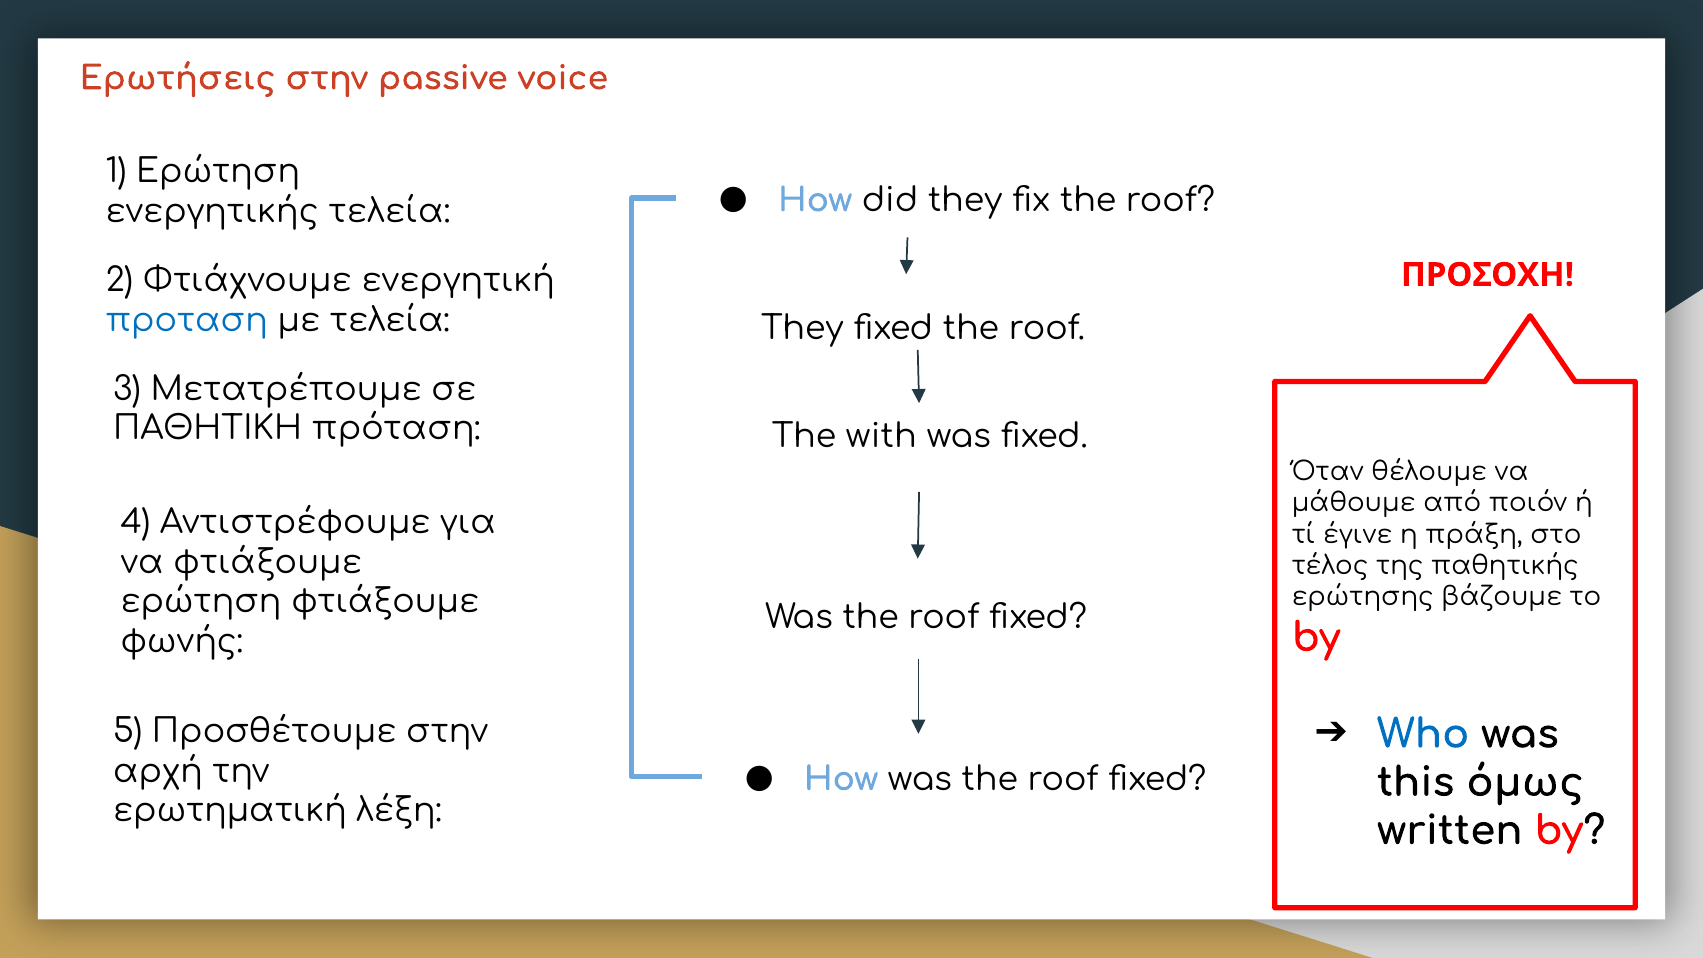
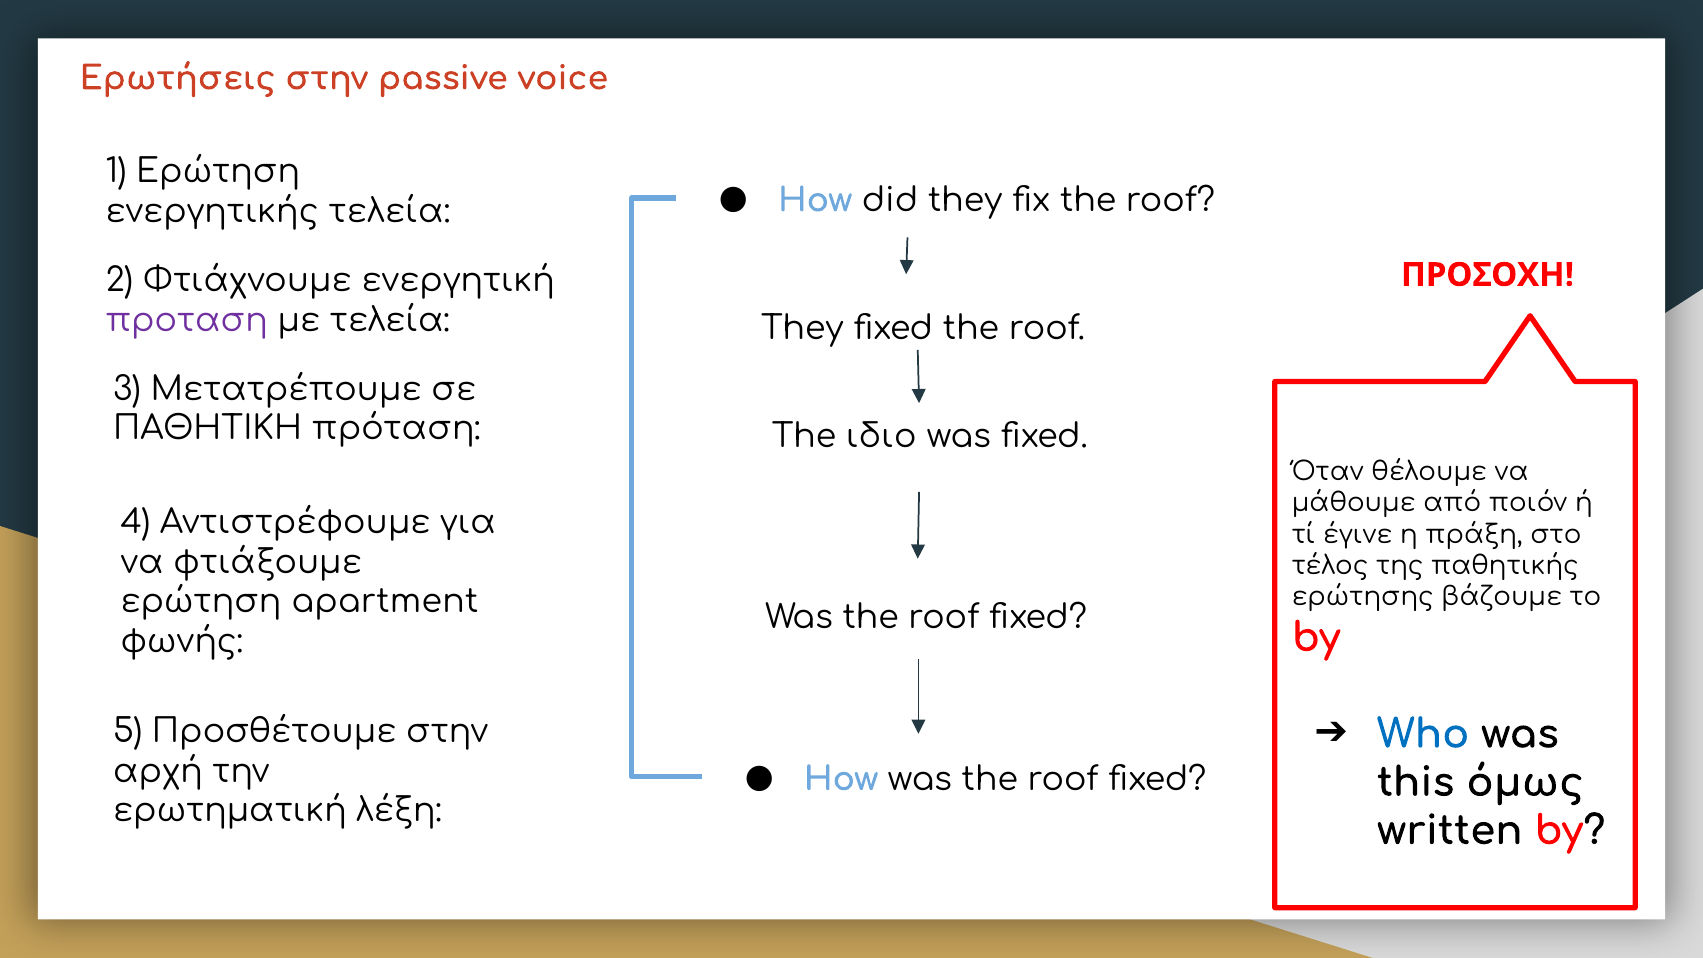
προταση colour: blue -> purple
with: with -> ιδιο
ερώτηση φτιάξουμε: φτιάξουμε -> apartment
